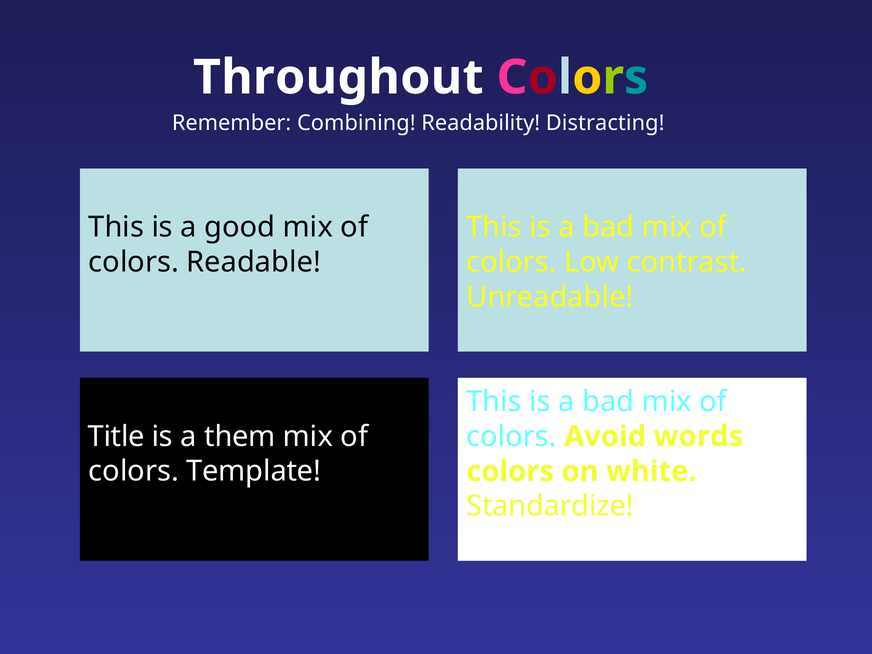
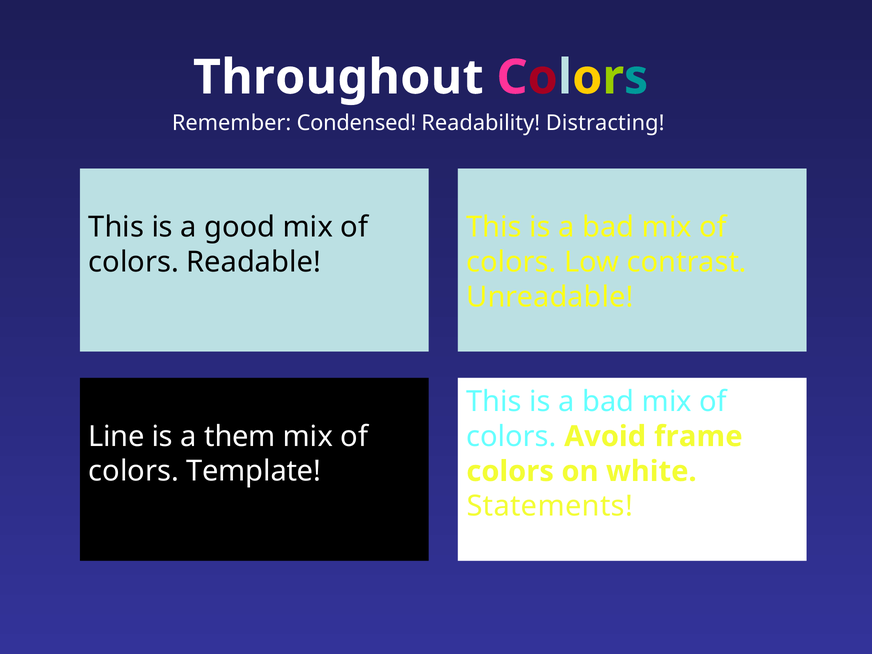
Combining: Combining -> Condensed
Title: Title -> Line
words: words -> frame
Standardize: Standardize -> Statements
